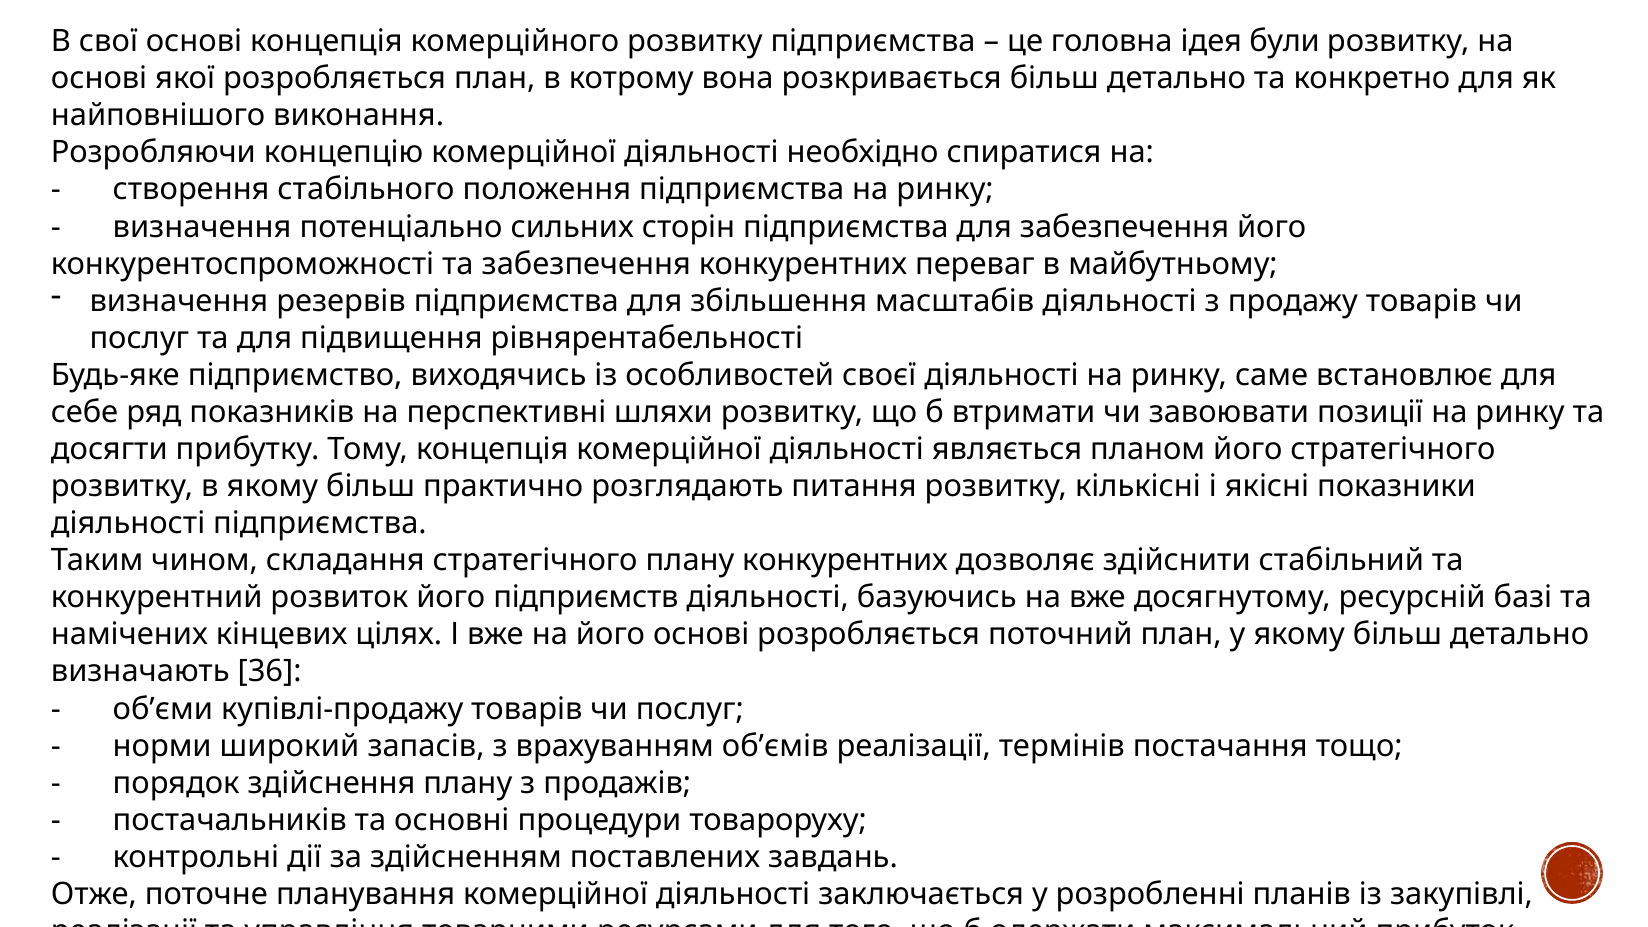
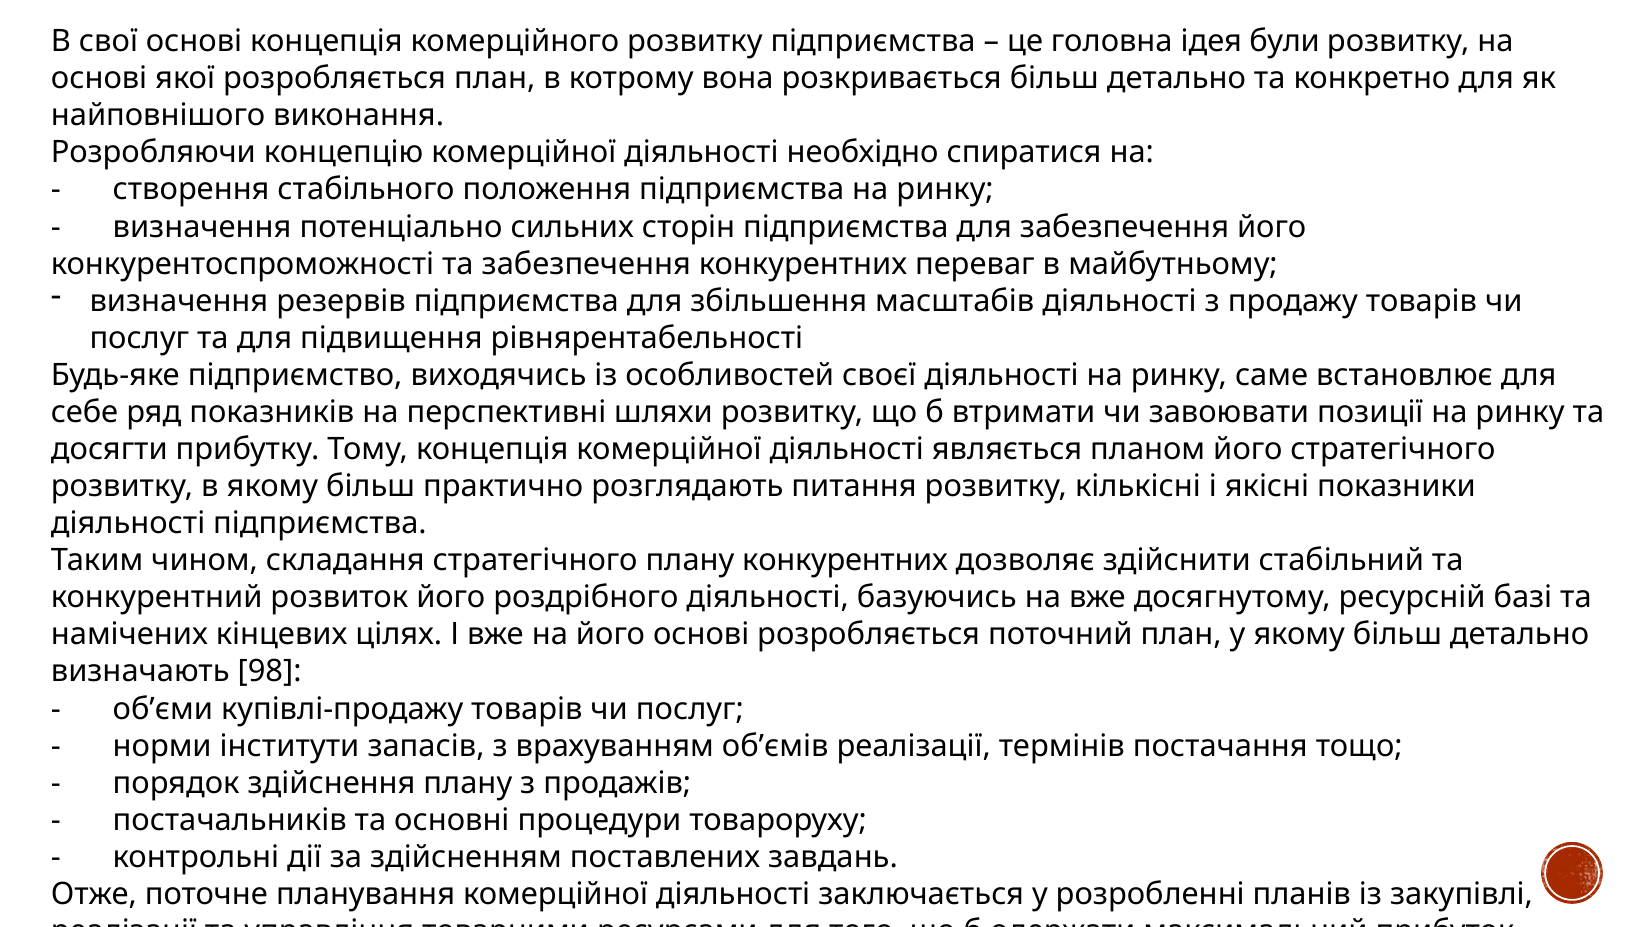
підприємств: підприємств -> роздрібного
36: 36 -> 98
широкий: широкий -> інститути
